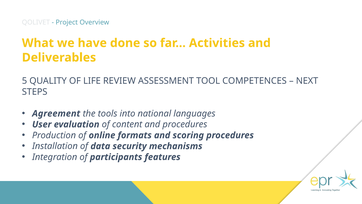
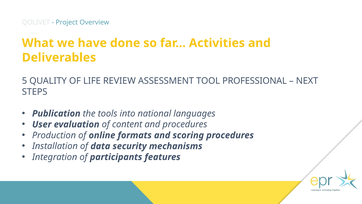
COMPETENCES: COMPETENCES -> PROFESSIONAL
Agreement: Agreement -> Publication
